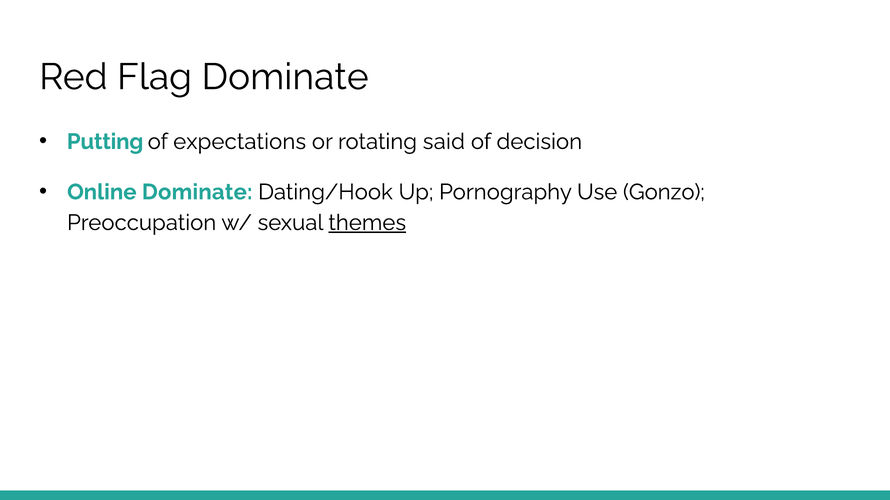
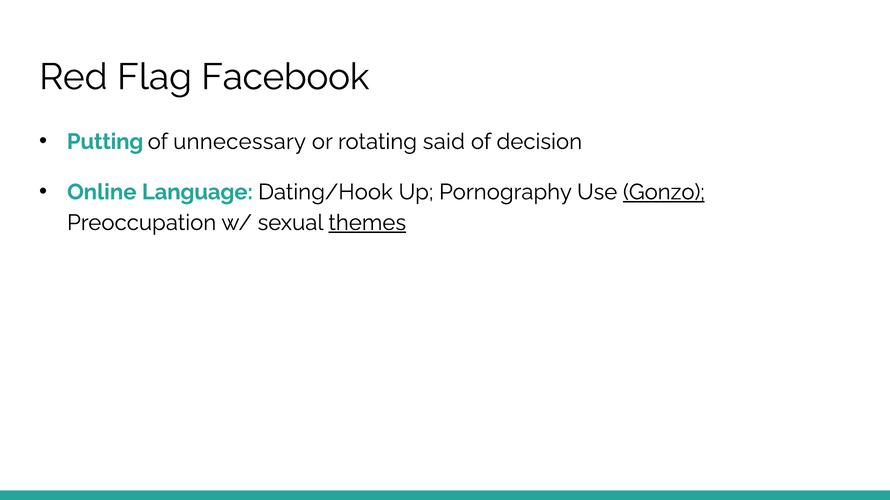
Flag Dominate: Dominate -> Facebook
expectations: expectations -> unnecessary
Online Dominate: Dominate -> Language
Gonzo underline: none -> present
